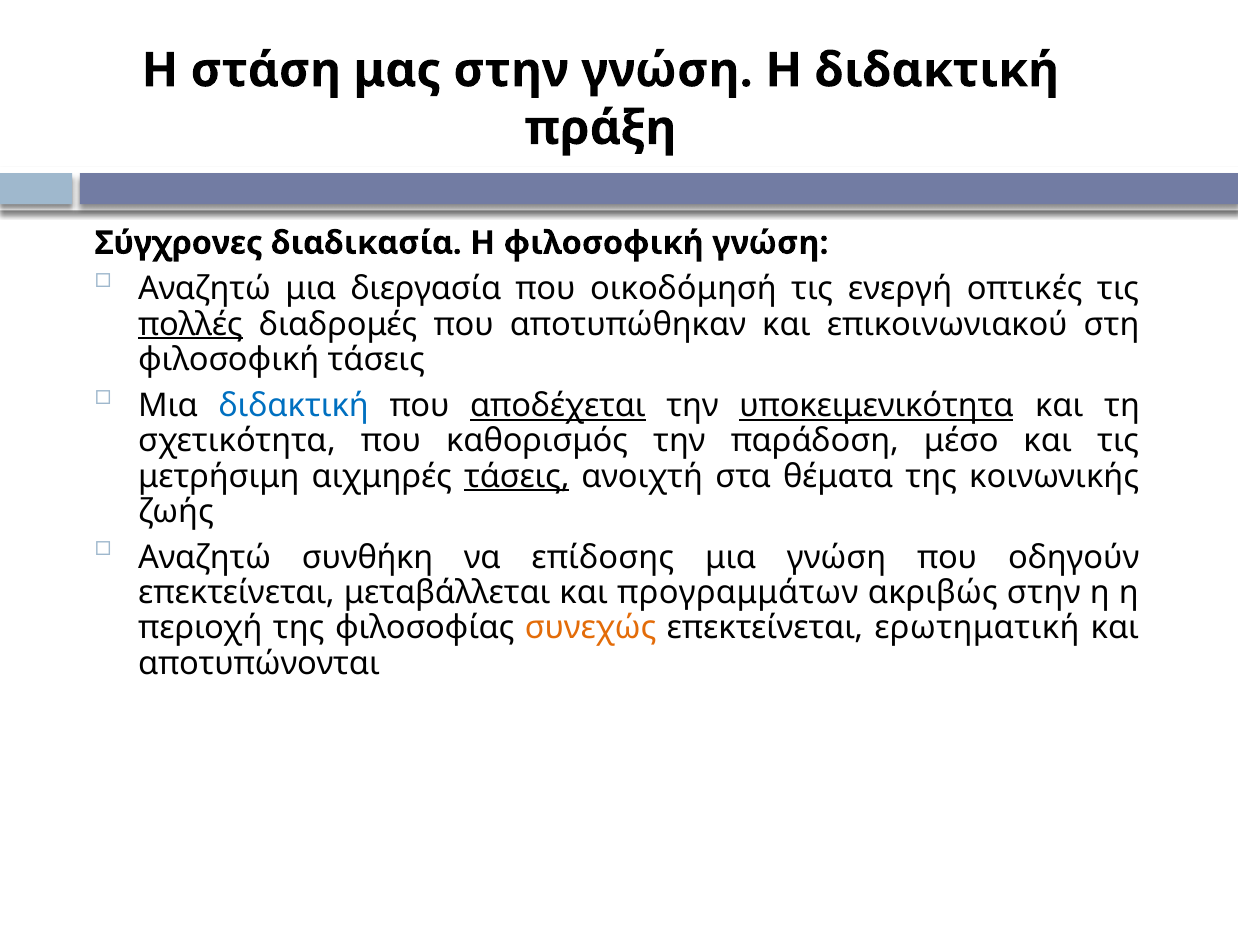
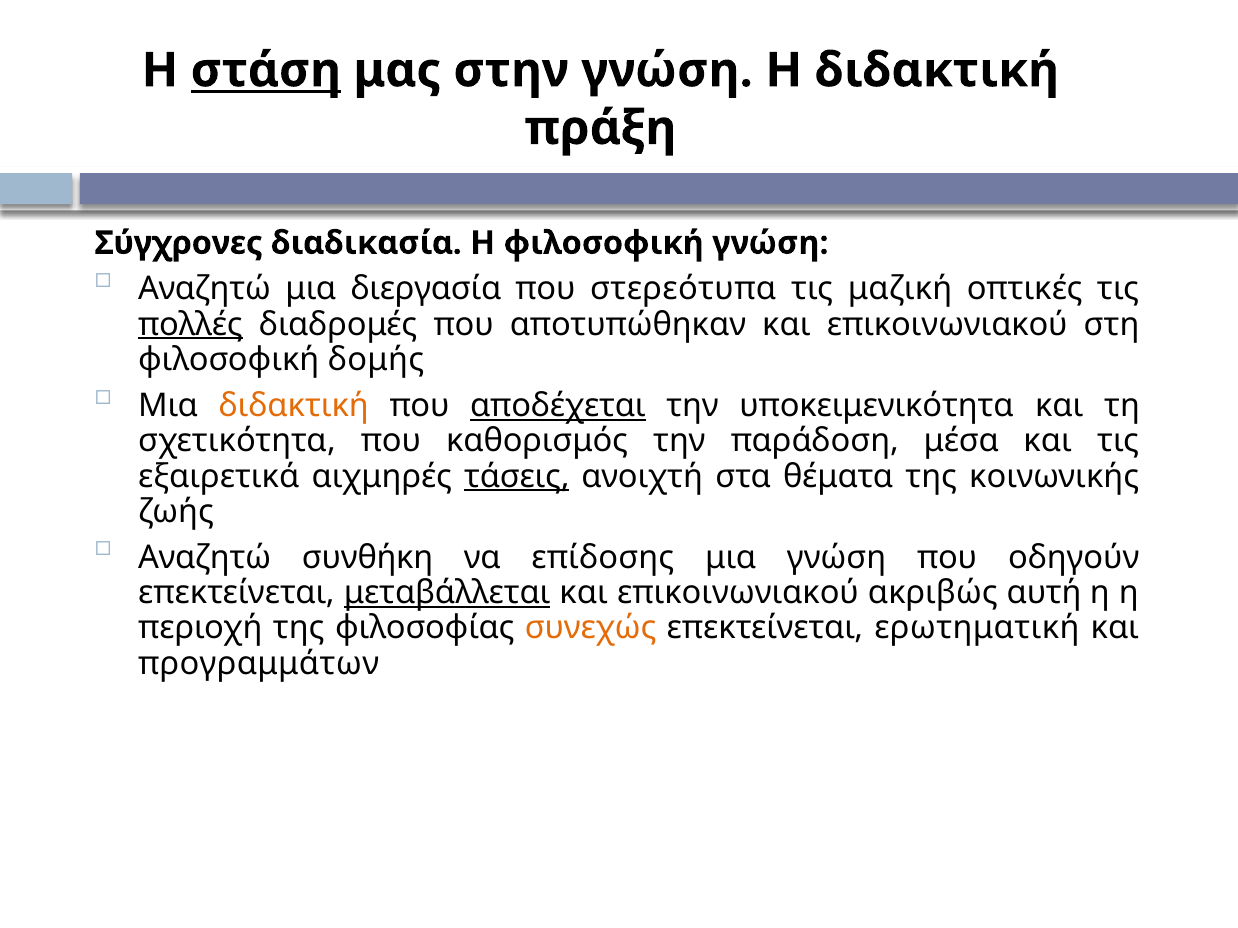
στάση underline: none -> present
οικοδόμησή: οικοδόμησή -> στερεότυπα
ενεργή: ενεργή -> μαζική
φιλοσοφική τάσεις: τάσεις -> δομής
διδακτική at (294, 406) colour: blue -> orange
υποκειμενικότητα underline: present -> none
μέσο: μέσο -> μέσα
μετρήσιμη: μετρήσιμη -> εξαιρετικά
μεταβάλλεται underline: none -> present
προγραμμάτων at (738, 593): προγραμμάτων -> επικοινωνιακού
ακριβώς στην: στην -> αυτή
αποτυπώνονται: αποτυπώνονται -> προγραμμάτων
